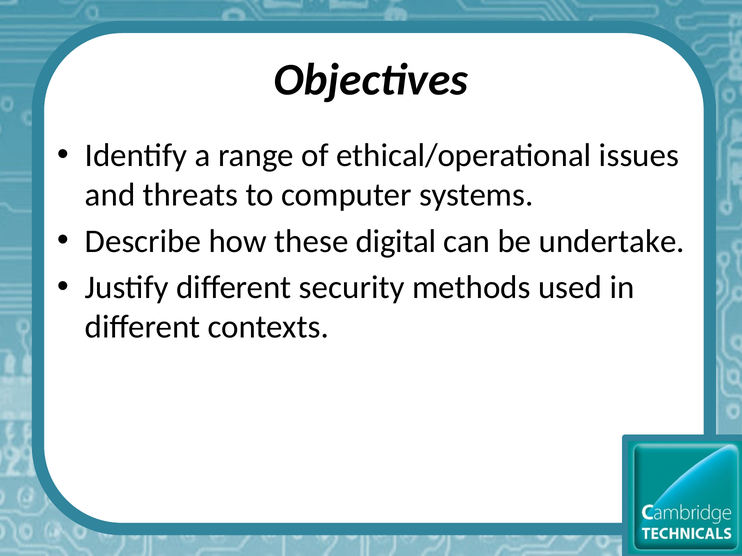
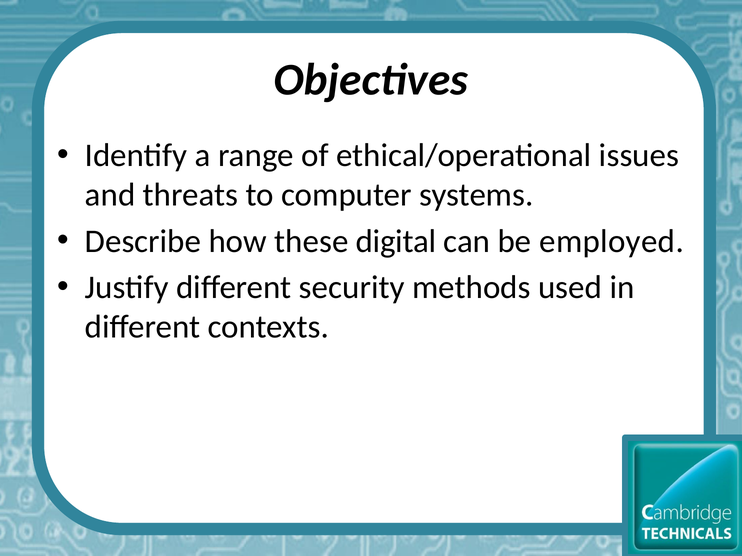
undertake: undertake -> employed
